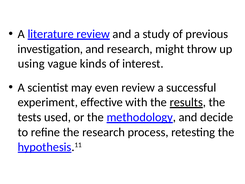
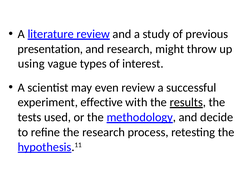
investigation: investigation -> presentation
kinds: kinds -> types
